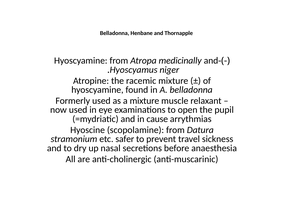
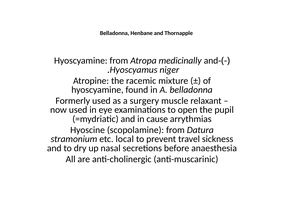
a mixture: mixture -> surgery
safer: safer -> local
